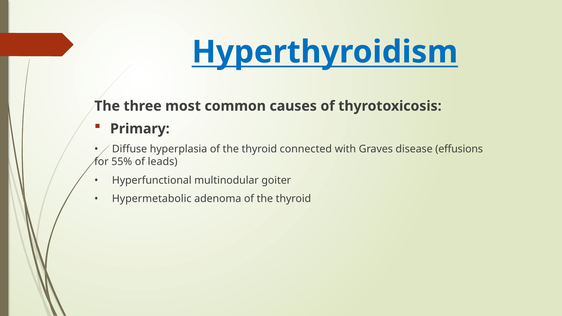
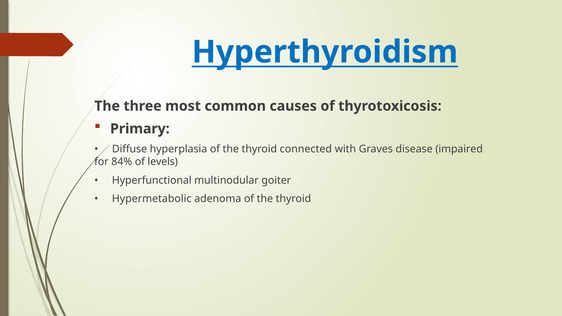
effusions: effusions -> impaired
55%: 55% -> 84%
leads: leads -> levels
